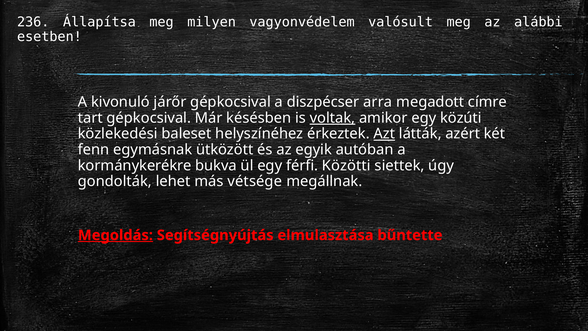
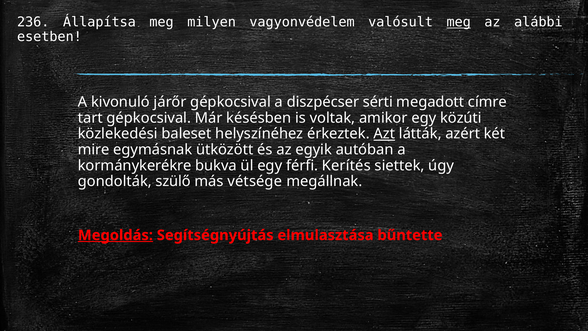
meg at (459, 22) underline: none -> present
arra: arra -> sérti
voltak underline: present -> none
fenn: fenn -> mire
Közötti: Közötti -> Kerítés
lehet: lehet -> szülő
